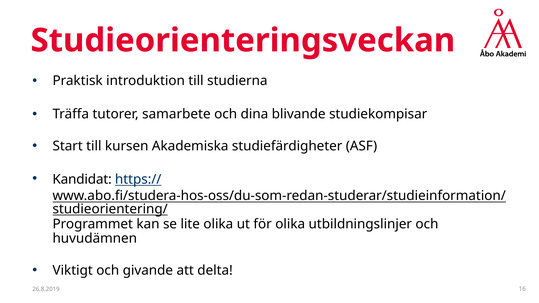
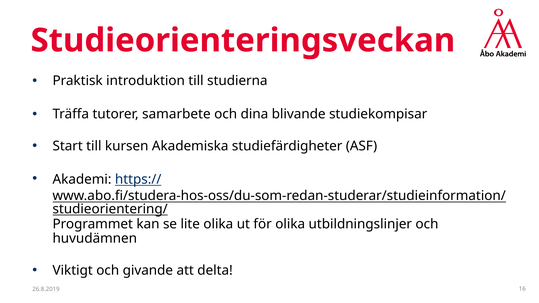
Kandidat: Kandidat -> Akademi
